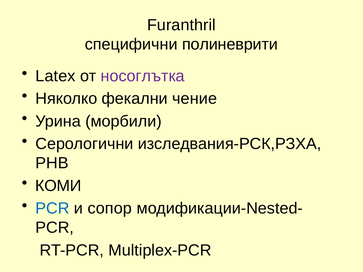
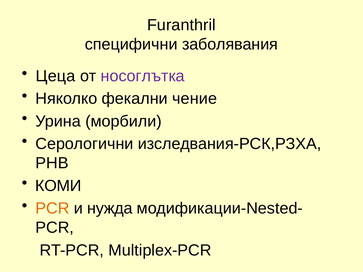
полиневрити: полиневрити -> заболявания
Latex: Latex -> Цеца
PCR at (52, 208) colour: blue -> orange
сопор: сопор -> нужда
